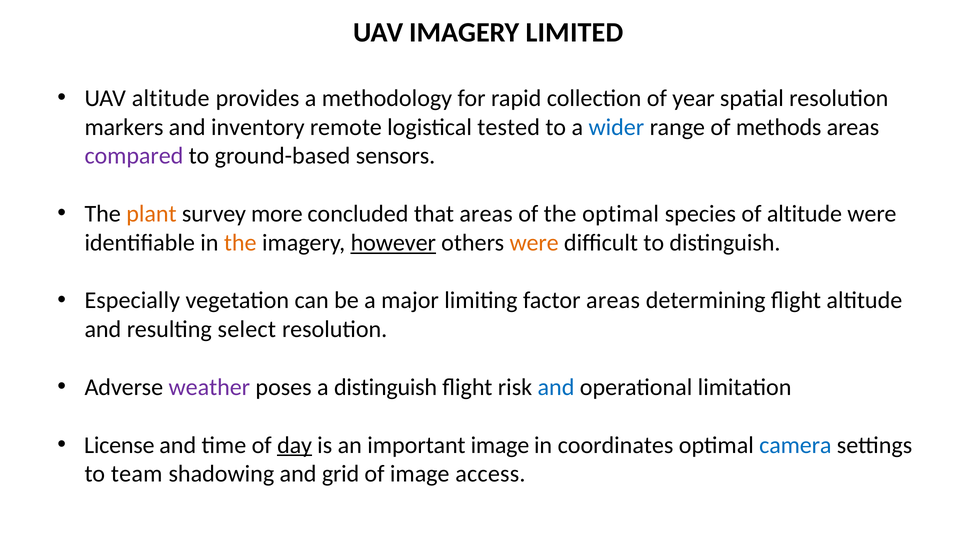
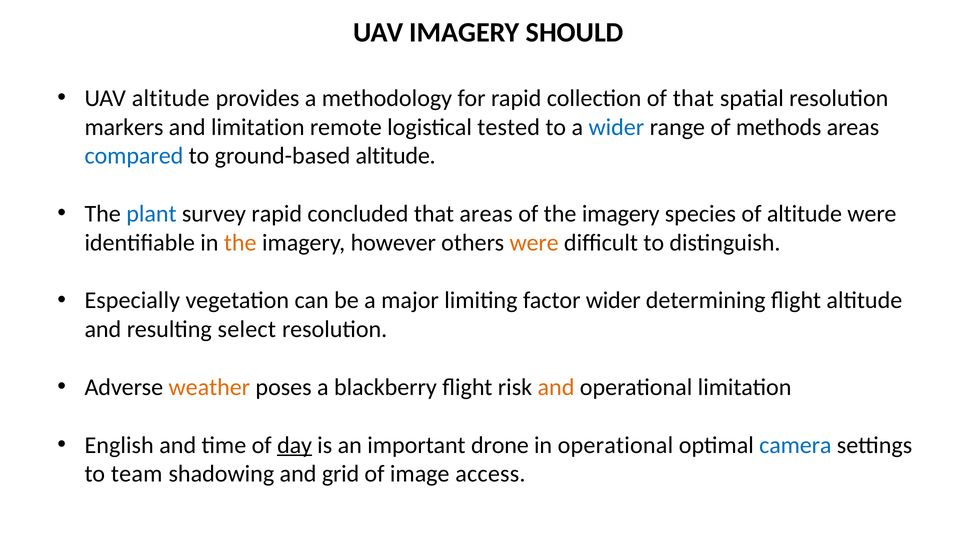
LIMITED: LIMITED -> SHOULD
of year: year -> that
and inventory: inventory -> limitation
compared colour: purple -> blue
ground-based sensors: sensors -> altitude
plant colour: orange -> blue
survey more: more -> rapid
of the optimal: optimal -> imagery
however underline: present -> none
factor areas: areas -> wider
weather colour: purple -> orange
a distinguish: distinguish -> blackberry
and at (556, 387) colour: blue -> orange
License: License -> English
important image: image -> drone
in coordinates: coordinates -> operational
